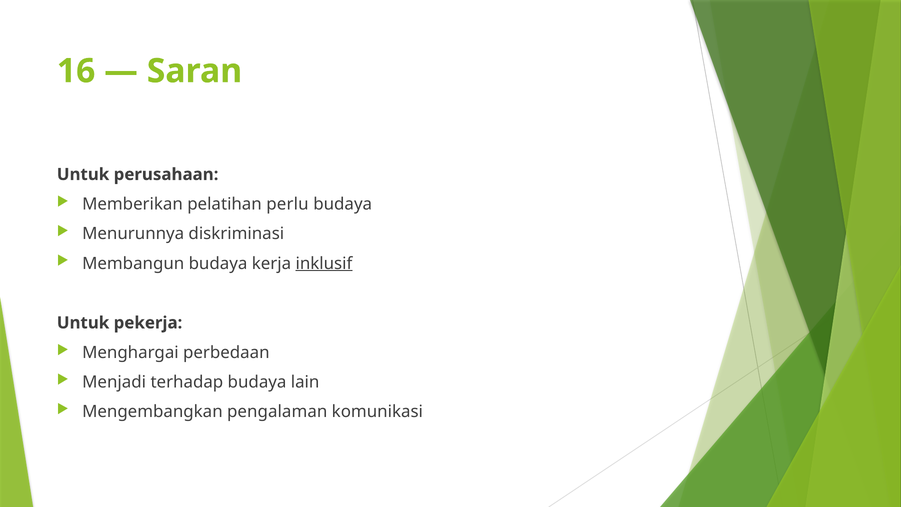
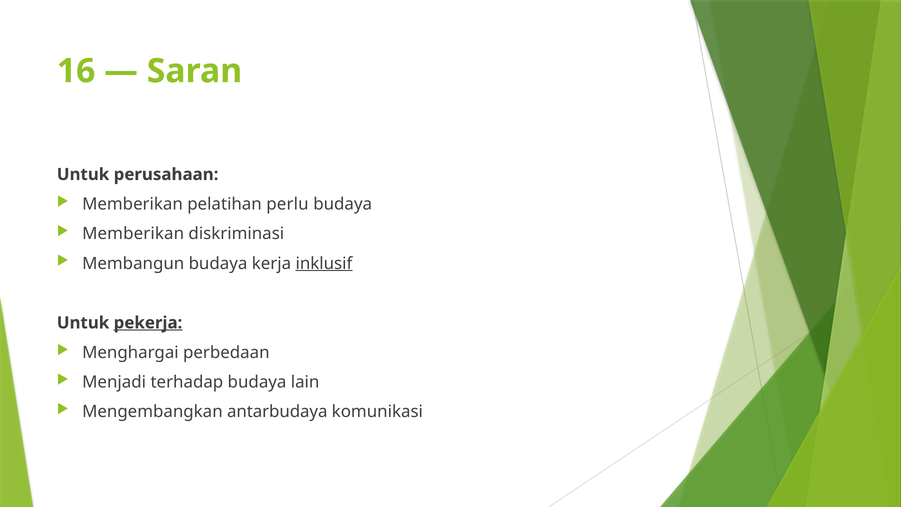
Menurunnya at (133, 234): Menurunnya -> Memberikan
pekerja underline: none -> present
pengalaman: pengalaman -> antarbudaya
